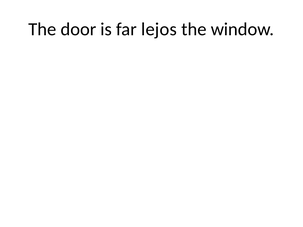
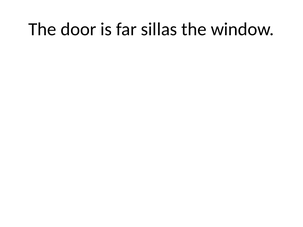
lejos: lejos -> sillas
